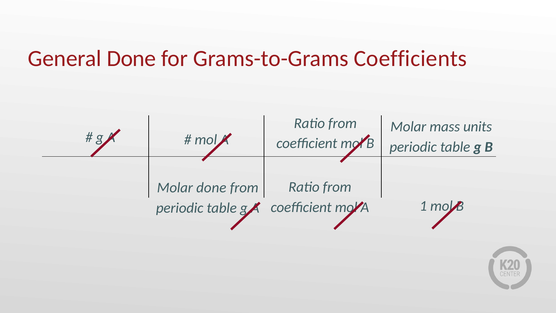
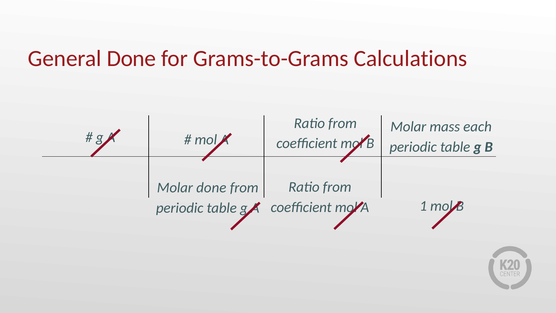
Coefficients: Coefficients -> Calculations
units: units -> each
